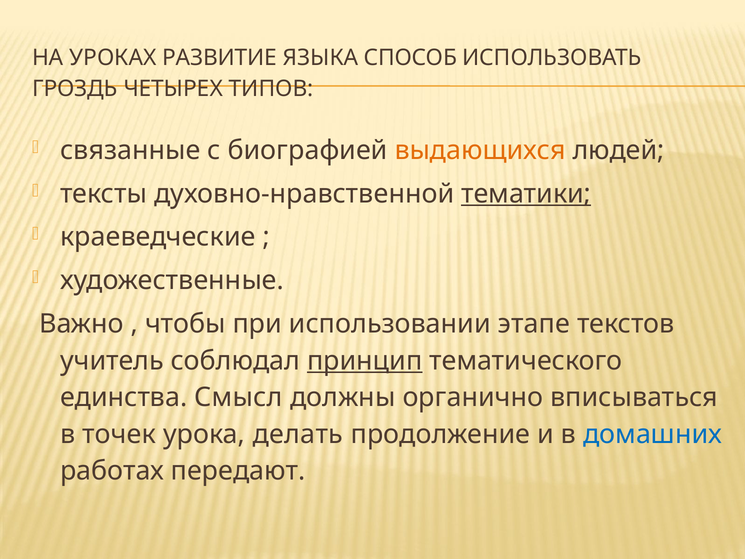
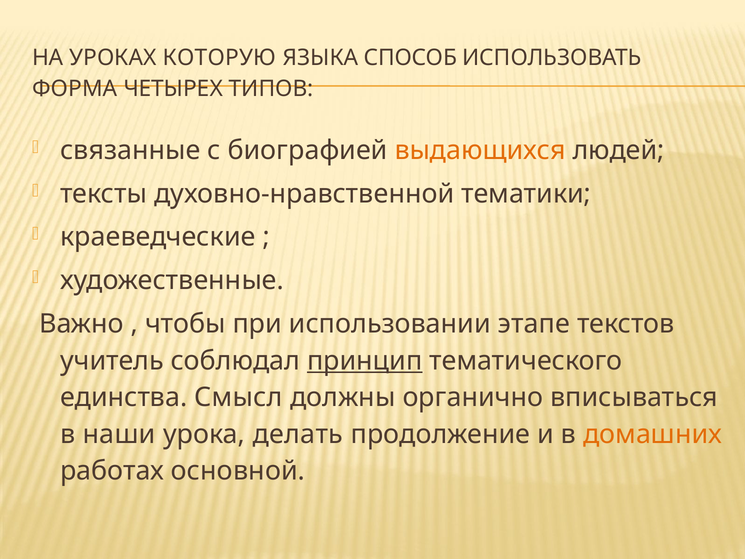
РАЗВИТИЕ: РАЗВИТИЕ -> КОТОРУЮ
ГРОЗДЬ: ГРОЗДЬ -> ФОРМА
тематики underline: present -> none
точек: точек -> наши
домашних colour: blue -> orange
передают: передают -> основной
